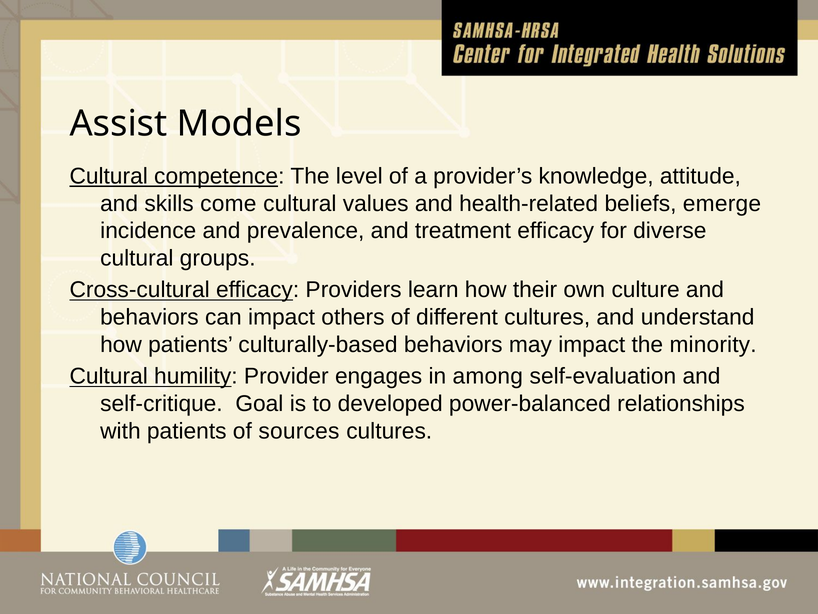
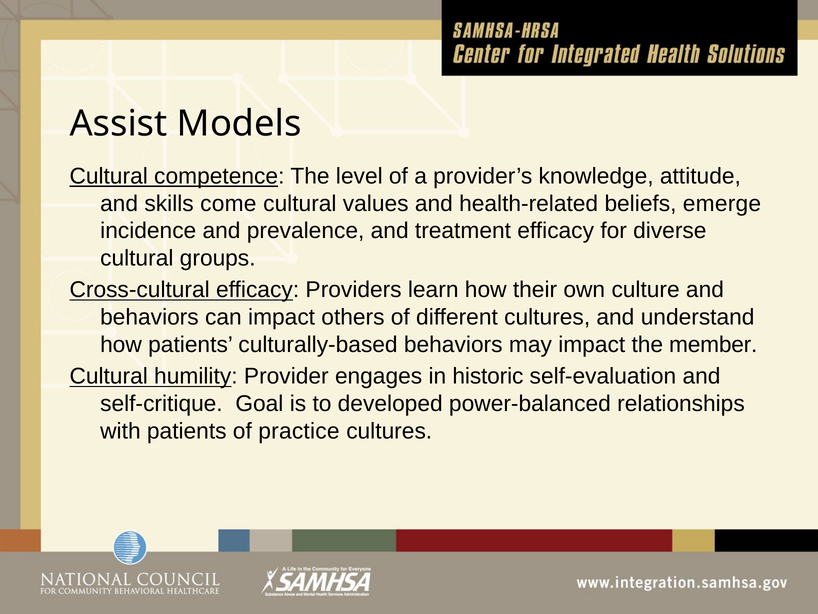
minority: minority -> member
among: among -> historic
sources: sources -> practice
